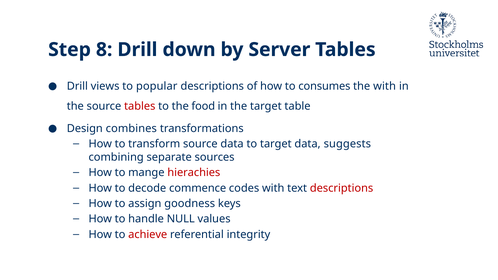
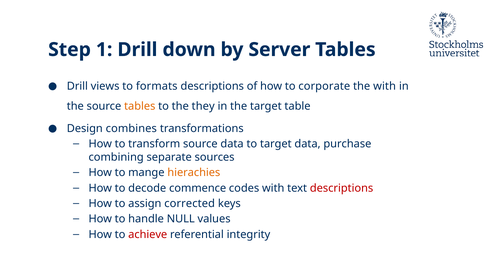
8: 8 -> 1
popular: popular -> formats
consumes: consumes -> corporate
tables at (140, 106) colour: red -> orange
food: food -> they
suggests: suggests -> purchase
hierachies colour: red -> orange
goodness: goodness -> corrected
